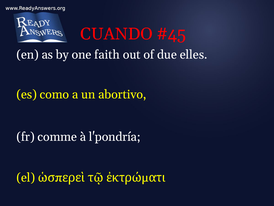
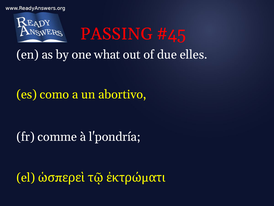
CUANDO: CUANDO -> PASSING
faith: faith -> what
